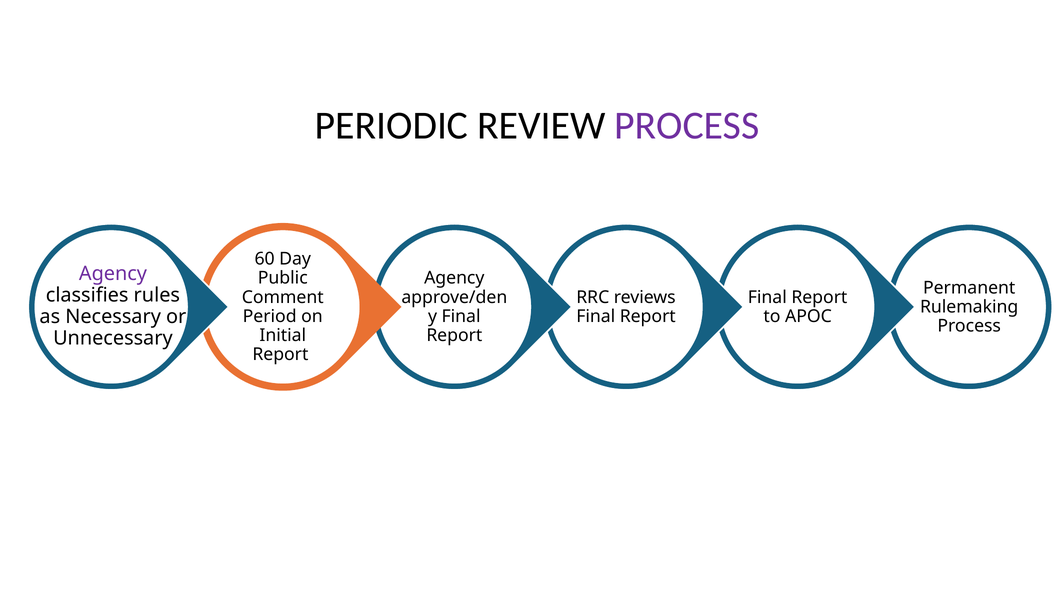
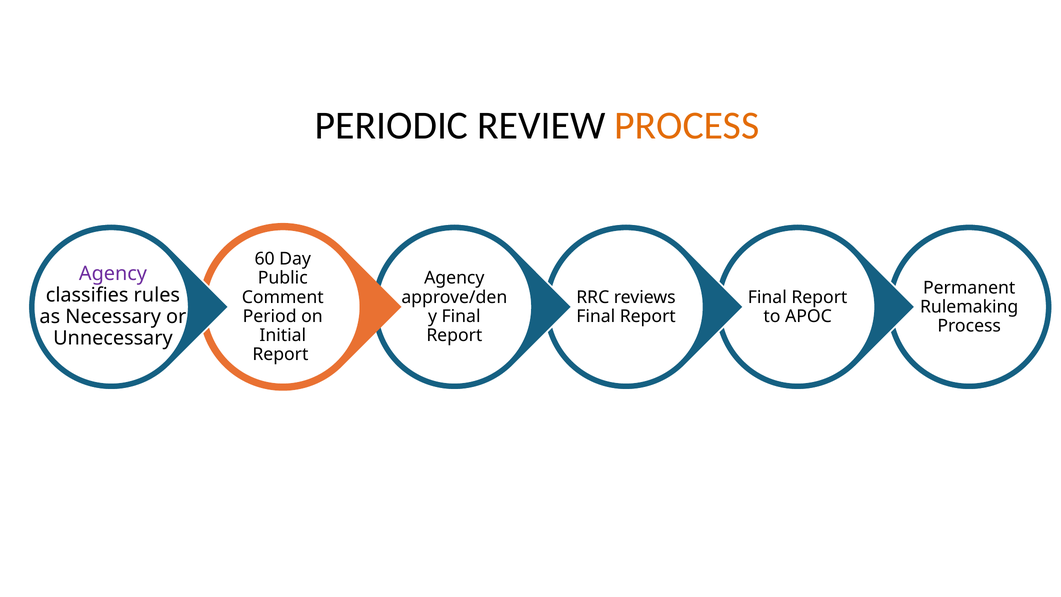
PROCESS at (687, 125) colour: purple -> orange
